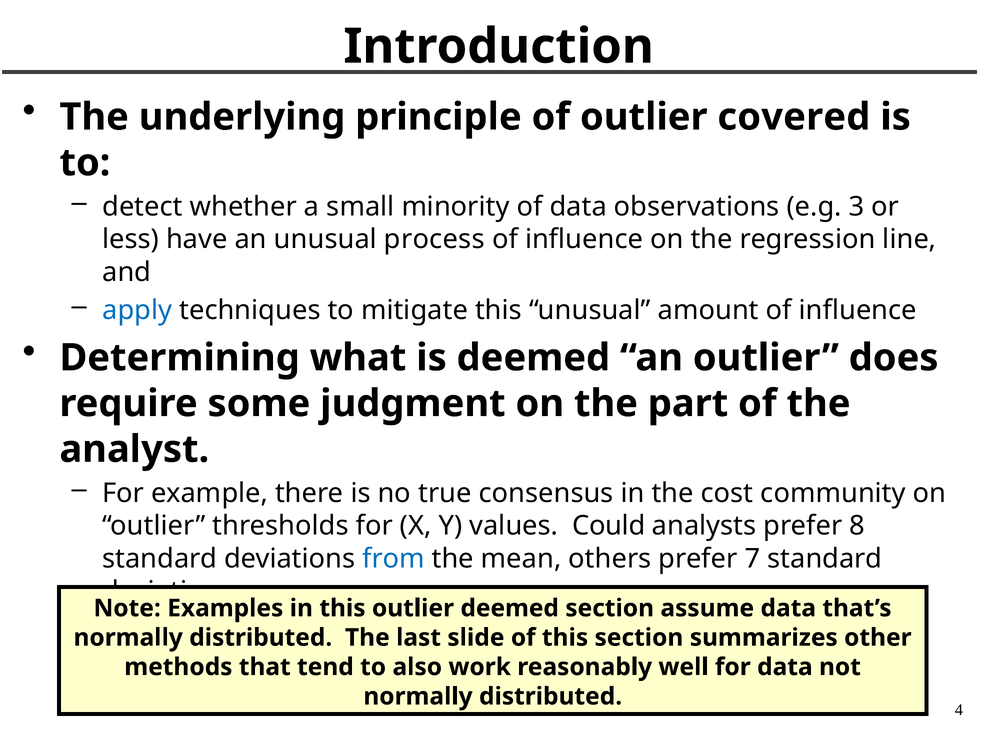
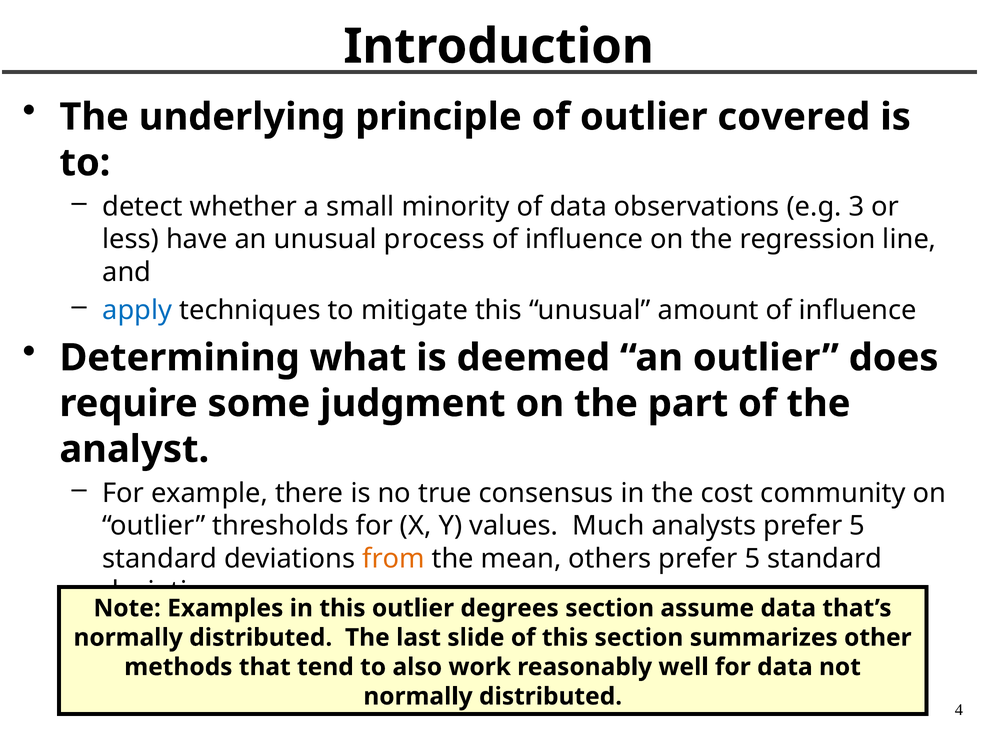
Could: Could -> Much
analysts prefer 8: 8 -> 5
from colour: blue -> orange
others prefer 7: 7 -> 5
outlier deemed: deemed -> degrees
